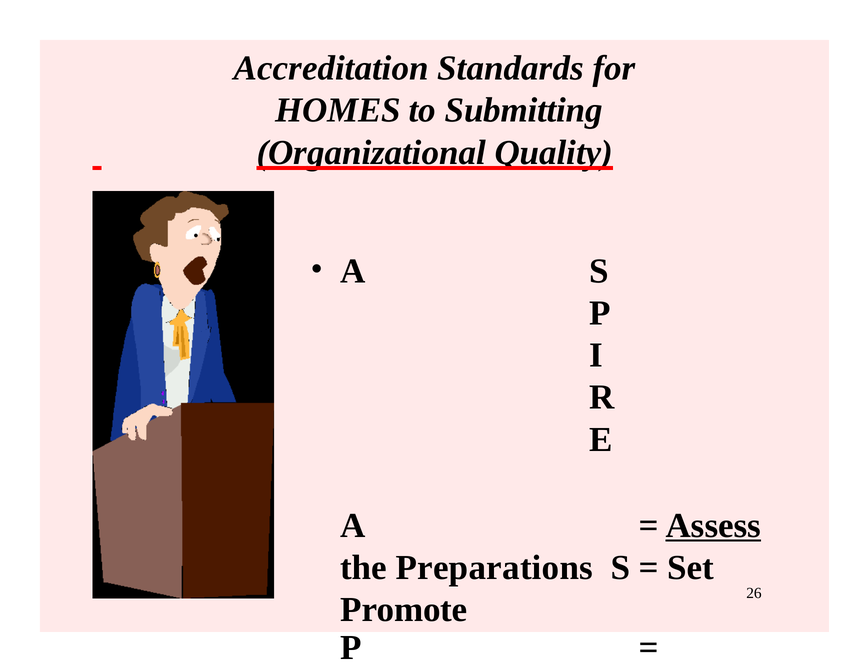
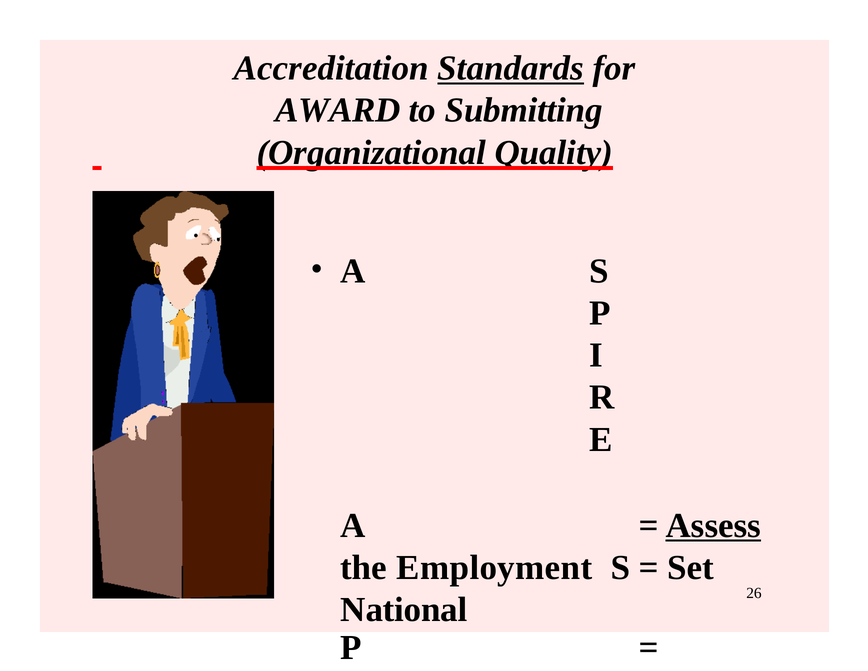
Standards underline: none -> present
HOMES: HOMES -> AWARD
Preparations: Preparations -> Employment
Promote: Promote -> National
